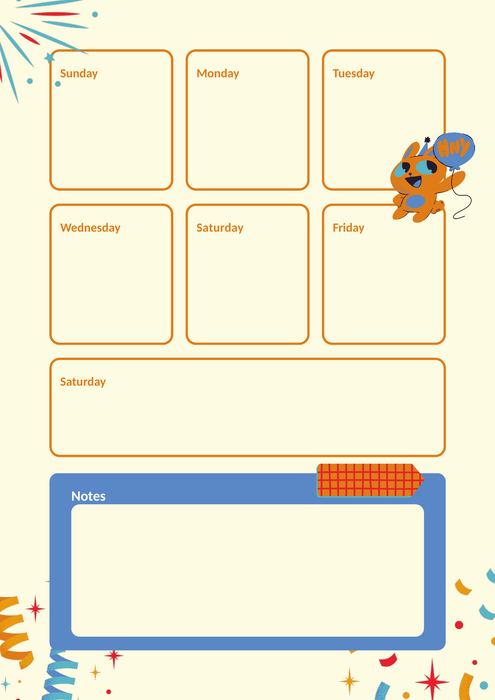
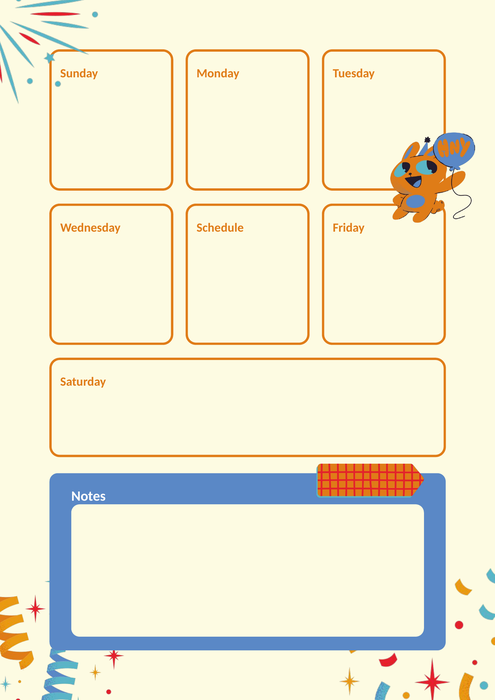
Wednesday Saturday: Saturday -> Schedule
